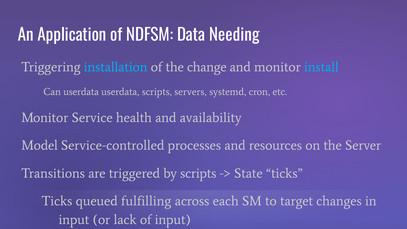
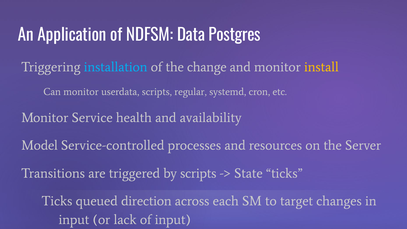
Needing: Needing -> Postgres
install colour: light blue -> yellow
Can userdata: userdata -> monitor
servers: servers -> regular
fulfilling: fulfilling -> direction
